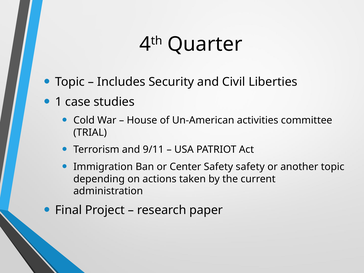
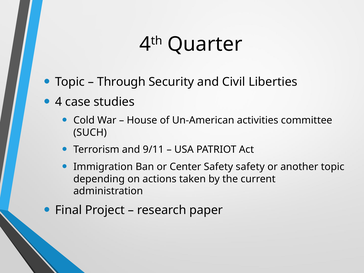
Includes: Includes -> Through
1: 1 -> 4
TRIAL: TRIAL -> SUCH
